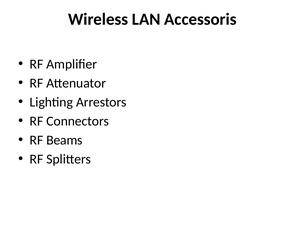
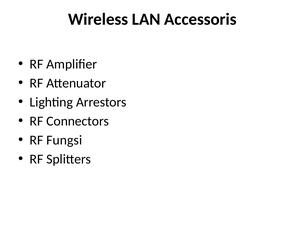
Beams: Beams -> Fungsi
